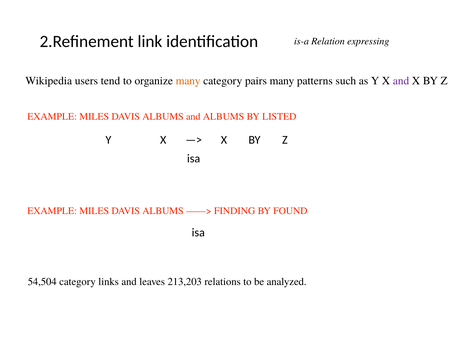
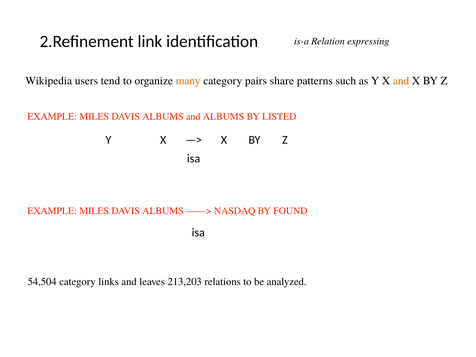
pairs many: many -> share
and at (401, 81) colour: purple -> orange
FINDING: FINDING -> NASDAQ
